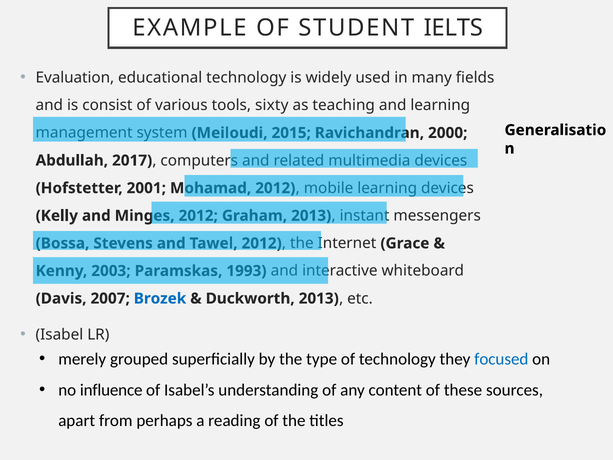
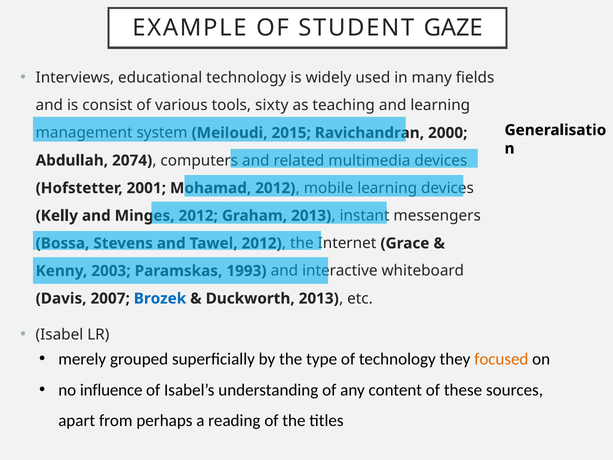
IELTS: IELTS -> GAZE
Evaluation: Evaluation -> Interviews
2017: 2017 -> 2074
focused colour: blue -> orange
